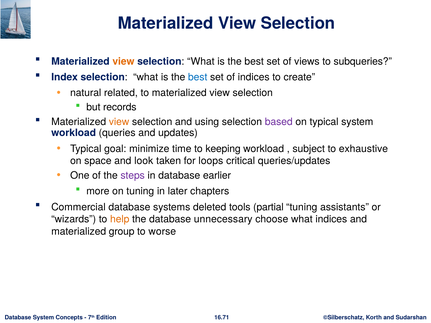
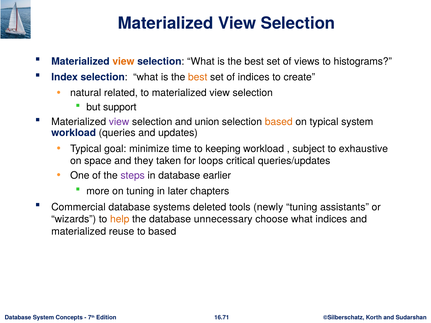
subqueries: subqueries -> histograms
best at (198, 77) colour: blue -> orange
records: records -> support
view at (119, 122) colour: orange -> purple
using: using -> union
based at (279, 122) colour: purple -> orange
look: look -> they
partial: partial -> newly
group: group -> reuse
to worse: worse -> based
